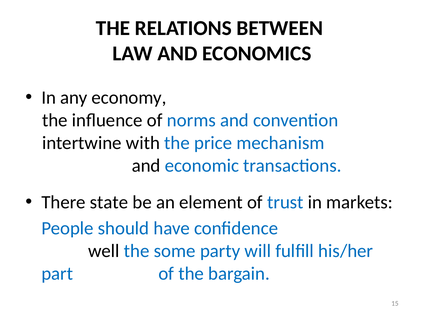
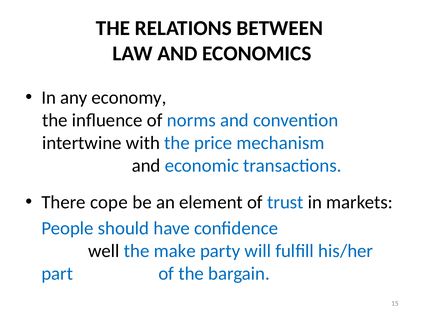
state: state -> cope
some: some -> make
